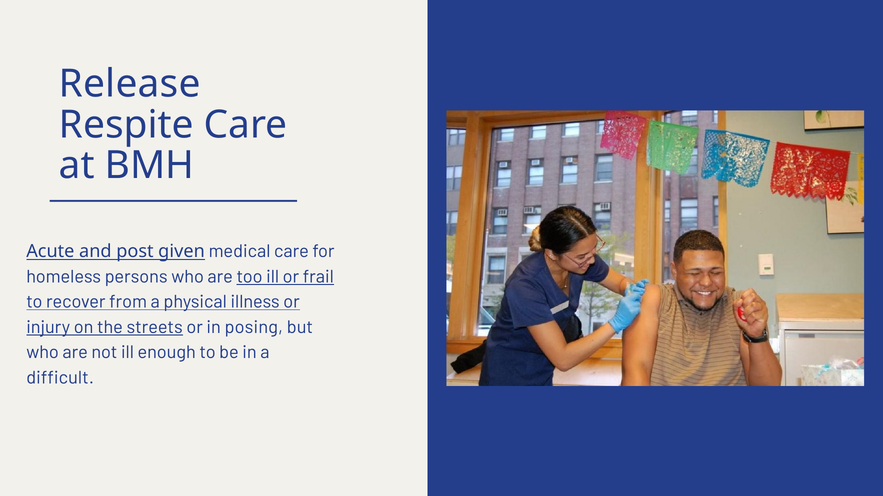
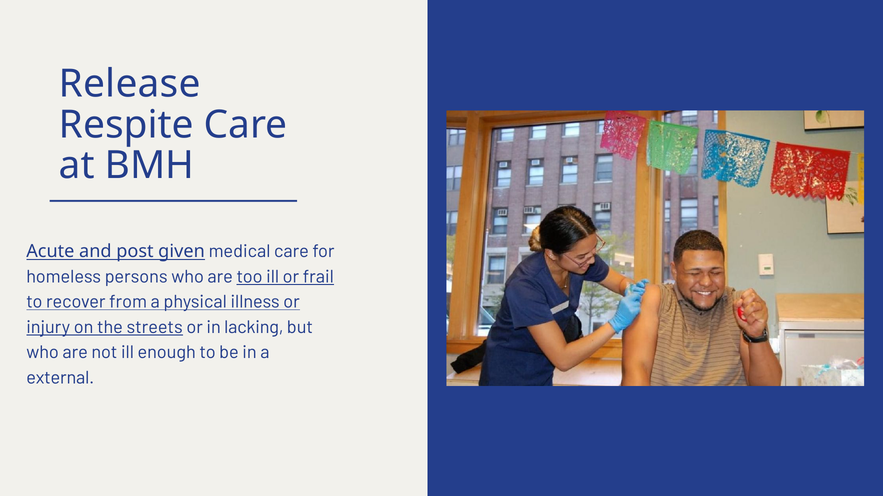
posing: posing -> lacking
difficult: difficult -> external
